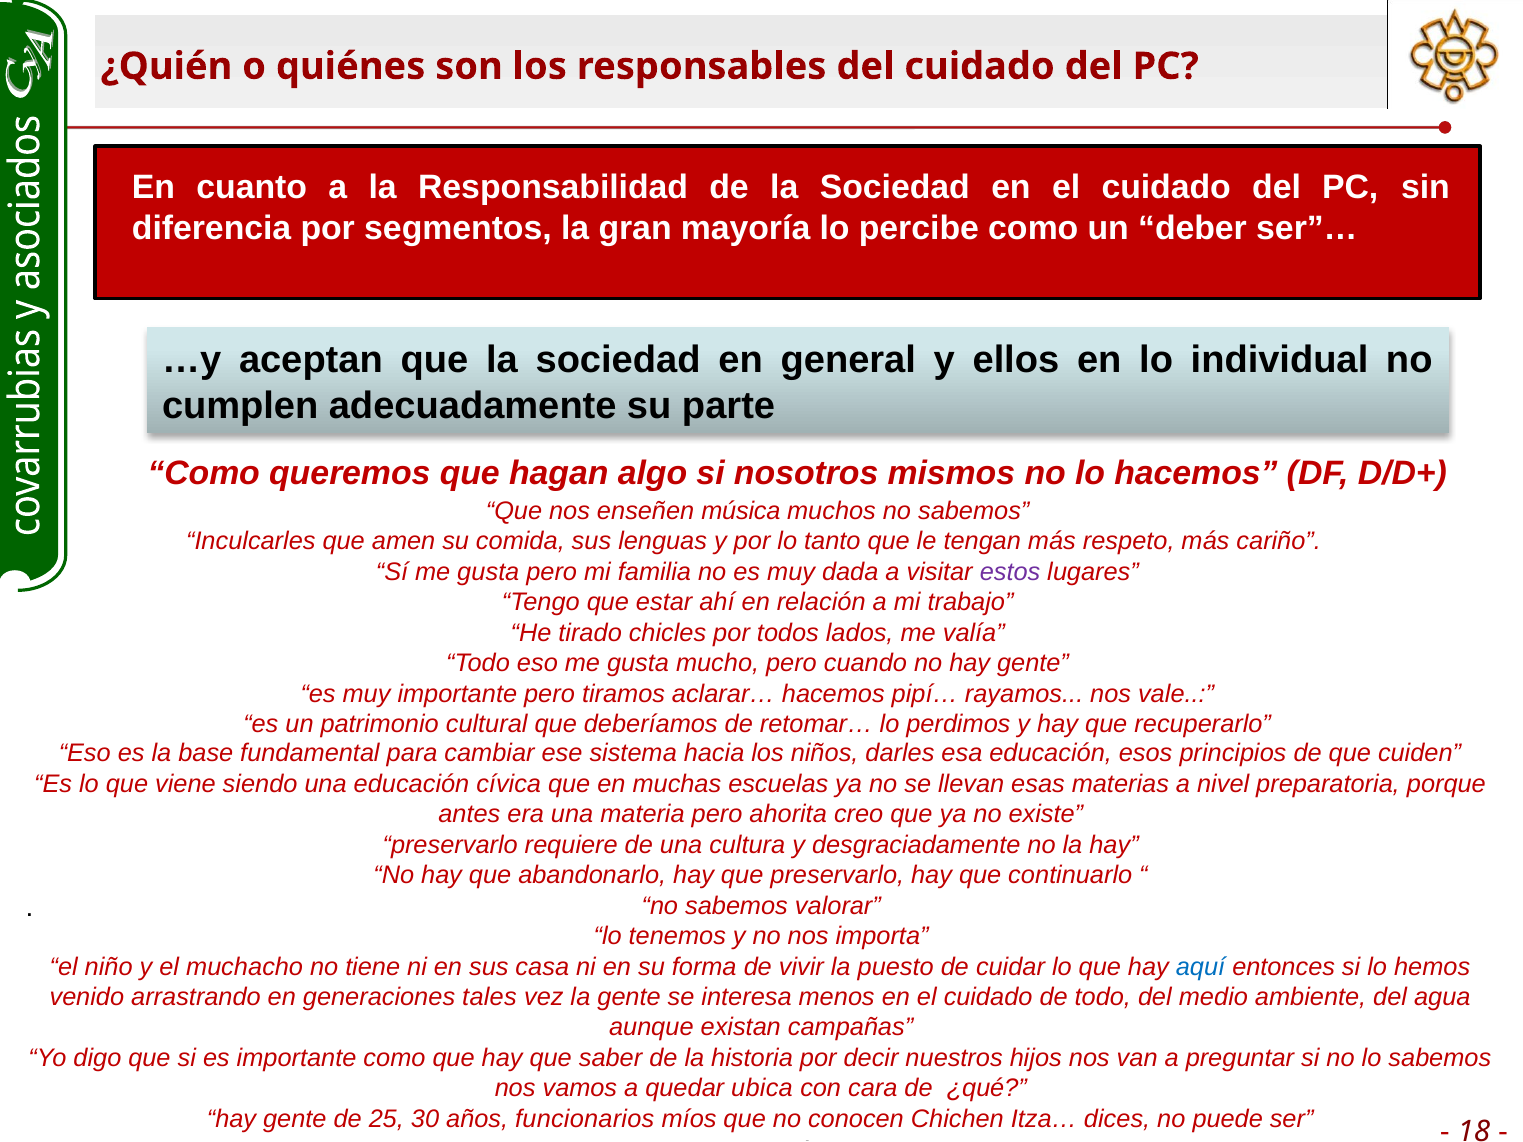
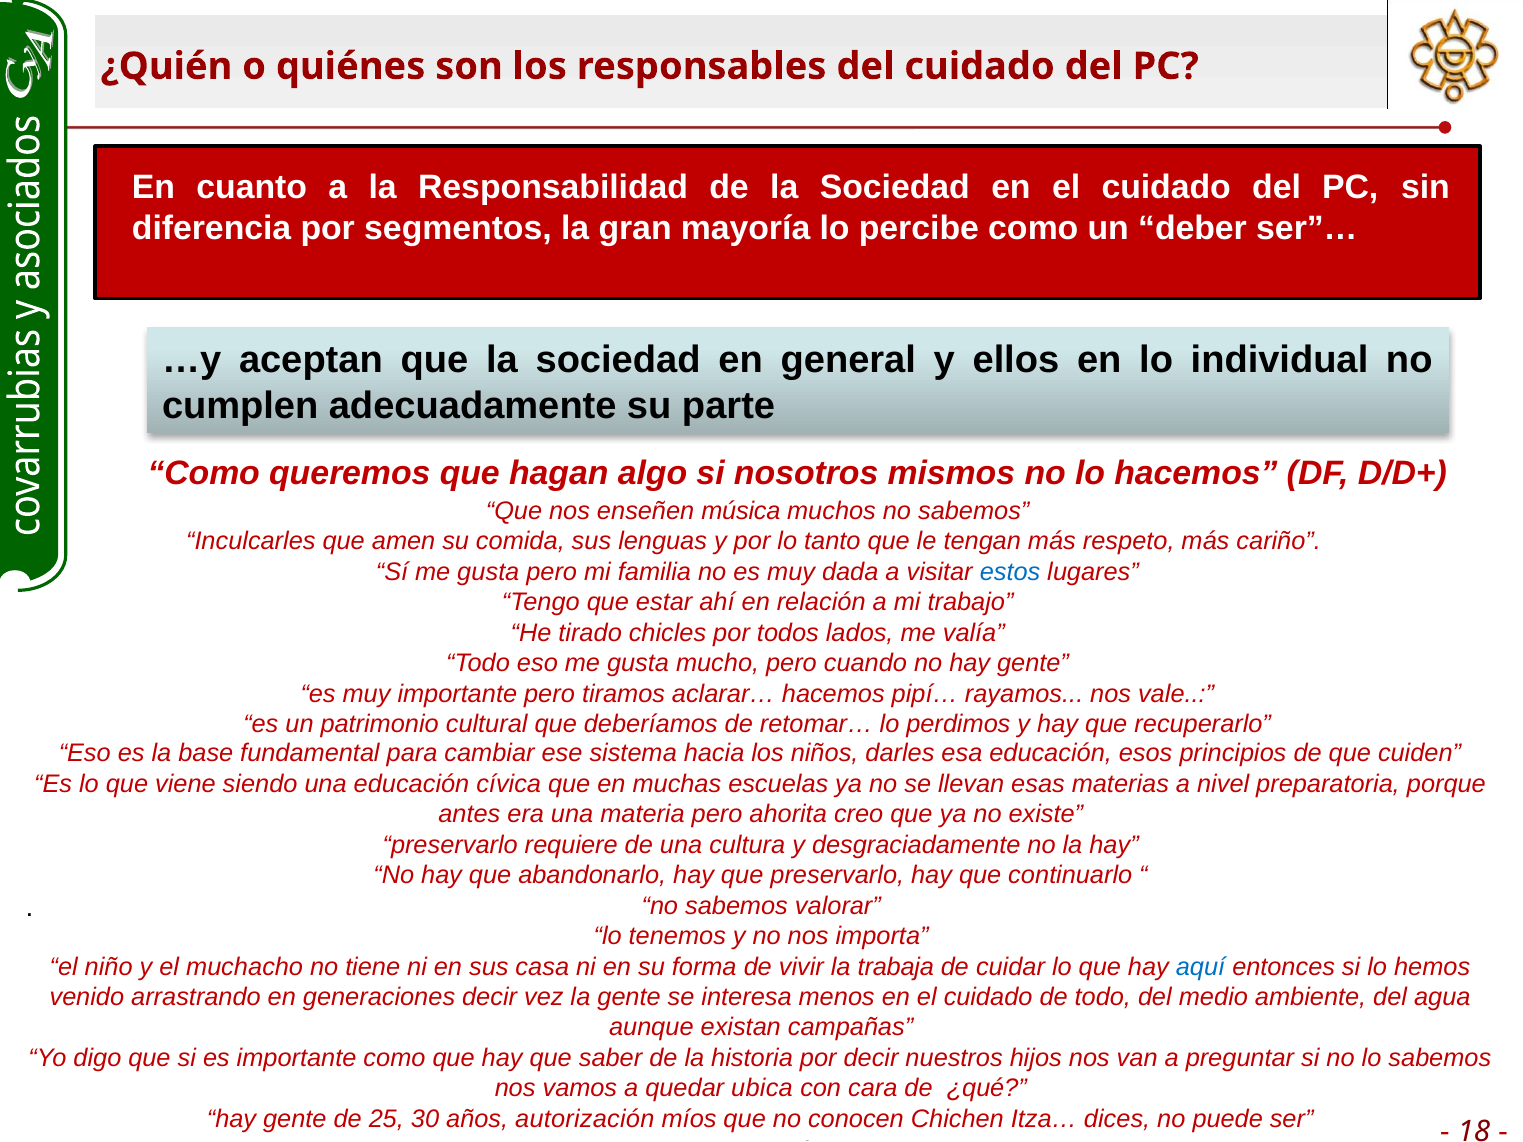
estos colour: purple -> blue
puesto: puesto -> trabaja
generaciones tales: tales -> decir
funcionarios: funcionarios -> autorización
